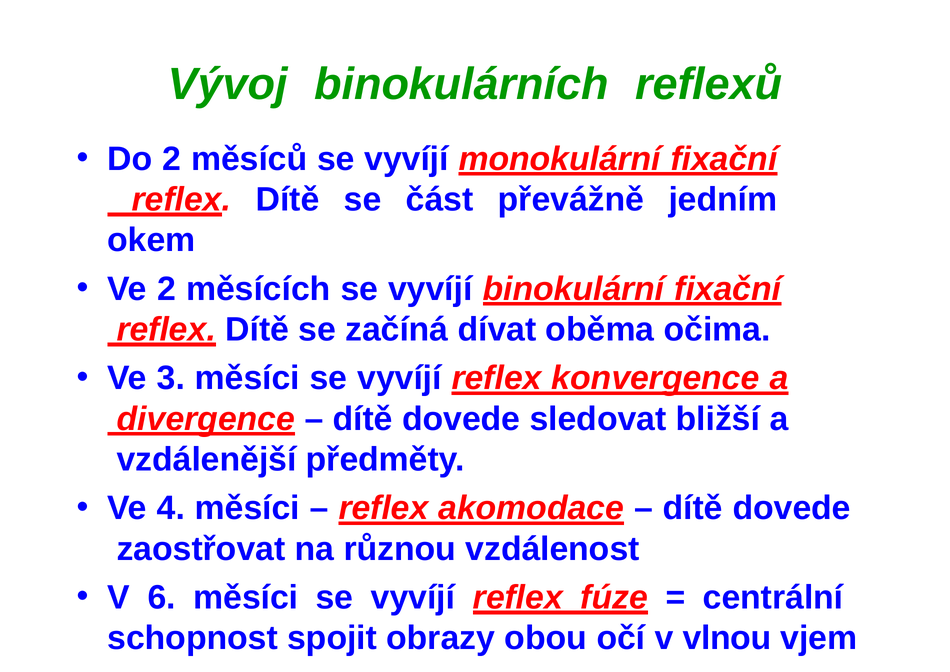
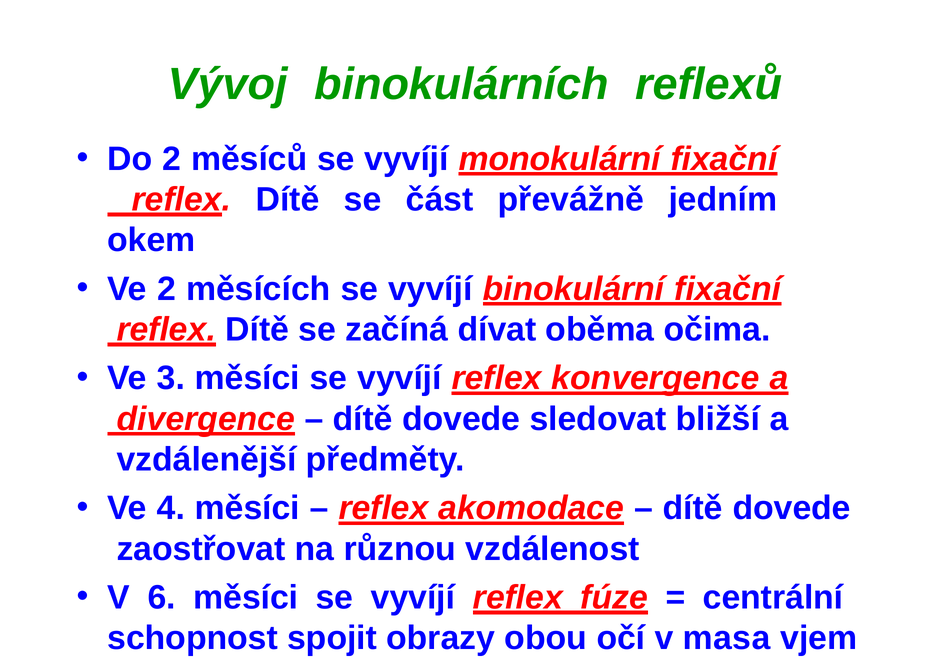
vlnou: vlnou -> masa
